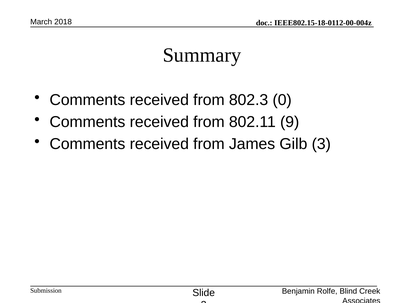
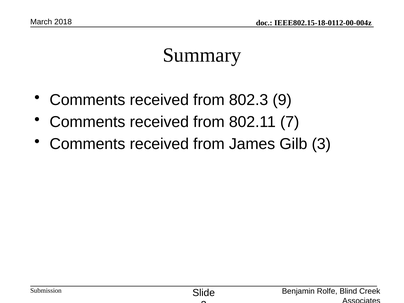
0: 0 -> 9
9: 9 -> 7
